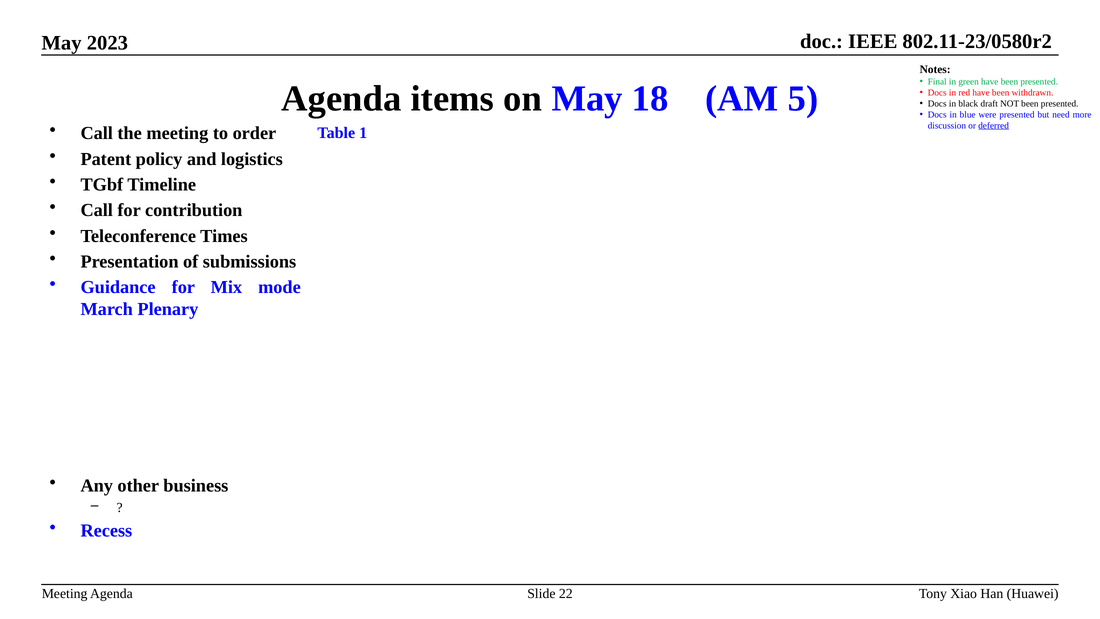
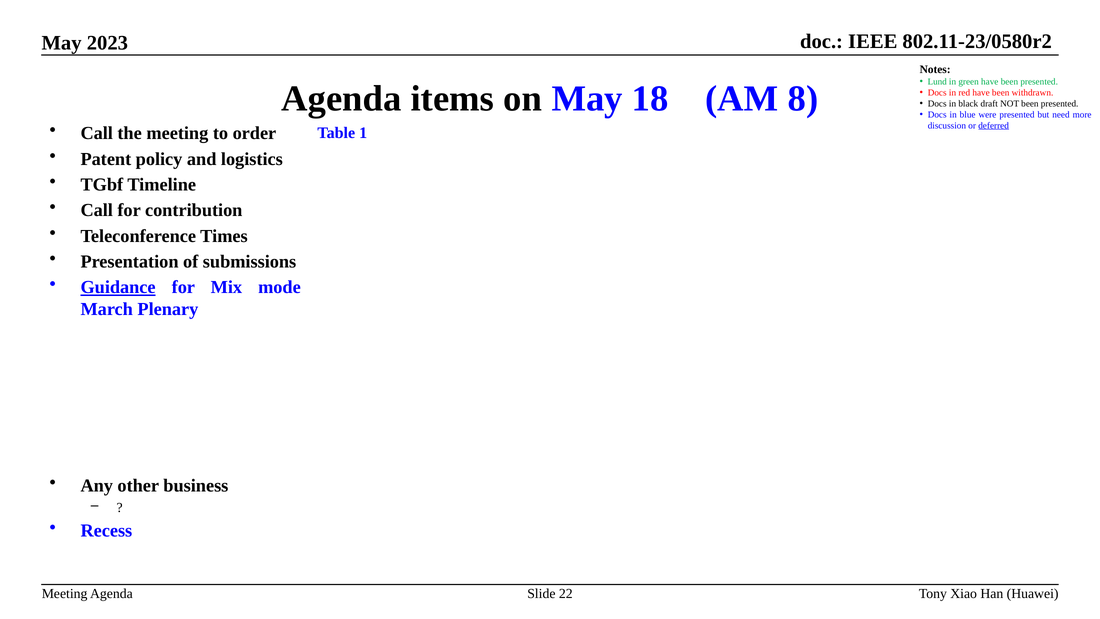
Final: Final -> Lund
5: 5 -> 8
Guidance underline: none -> present
